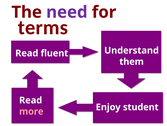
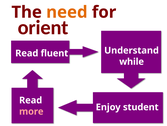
need colour: purple -> orange
terms: terms -> orient
them: them -> while
